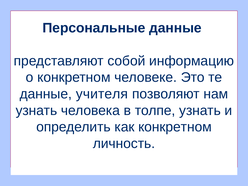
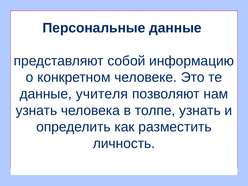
как конкретном: конкретном -> разместить
